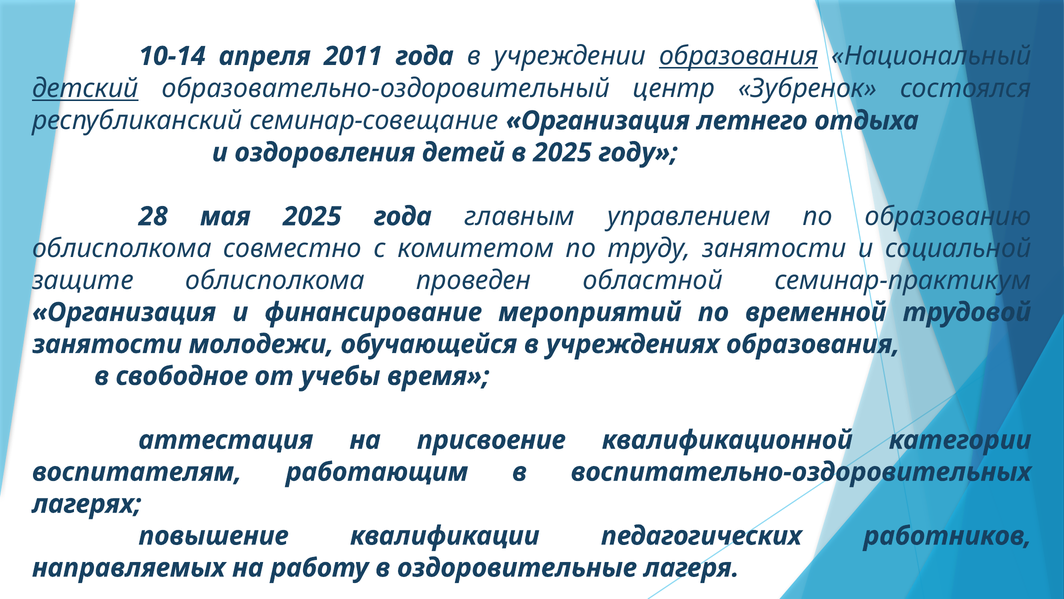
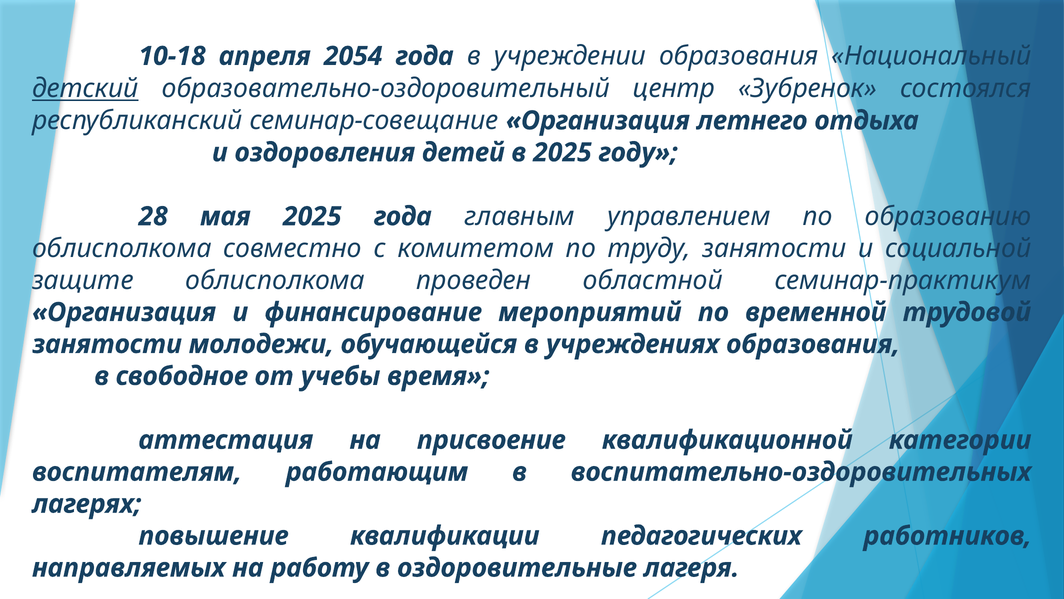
10-14: 10-14 -> 10-18
2011: 2011 -> 2054
образования at (739, 56) underline: present -> none
